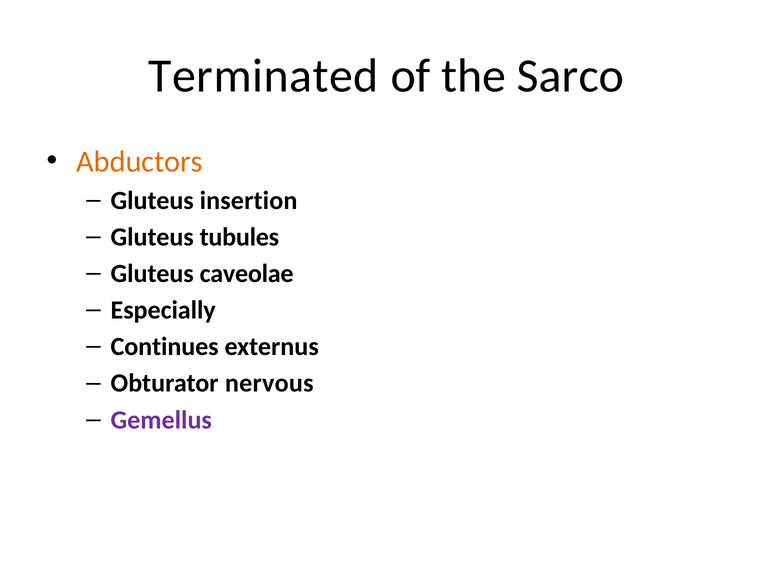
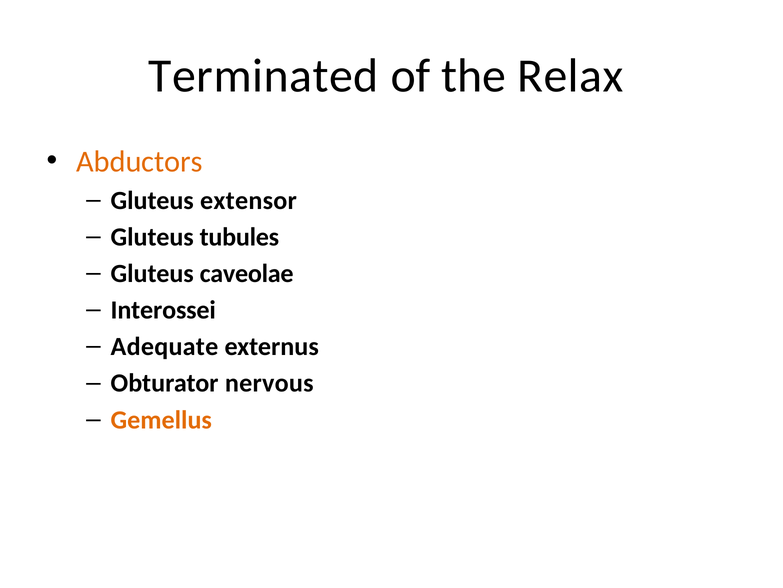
Sarco: Sarco -> Relax
insertion: insertion -> extensor
Especially: Especially -> Interossei
Continues: Continues -> Adequate
Gemellus colour: purple -> orange
